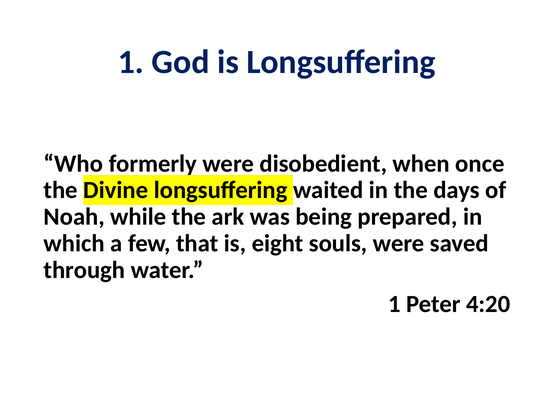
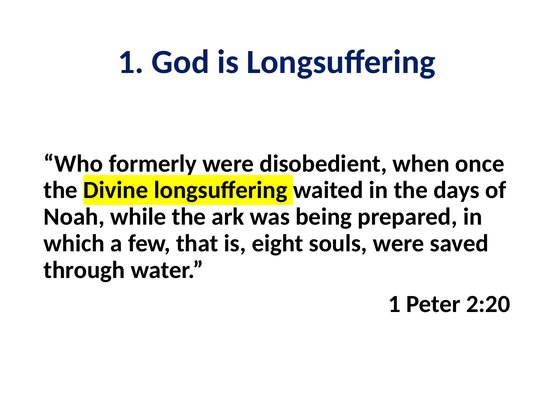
4:20: 4:20 -> 2:20
